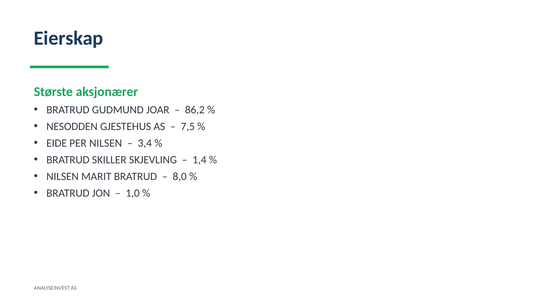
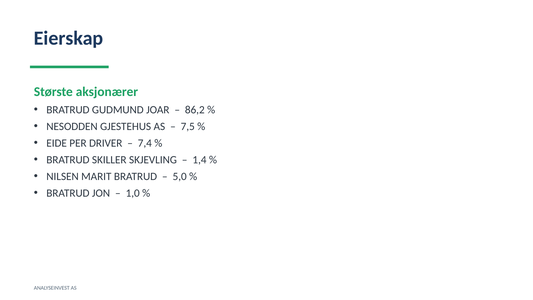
PER NILSEN: NILSEN -> DRIVER
3,4: 3,4 -> 7,4
8,0: 8,0 -> 5,0
